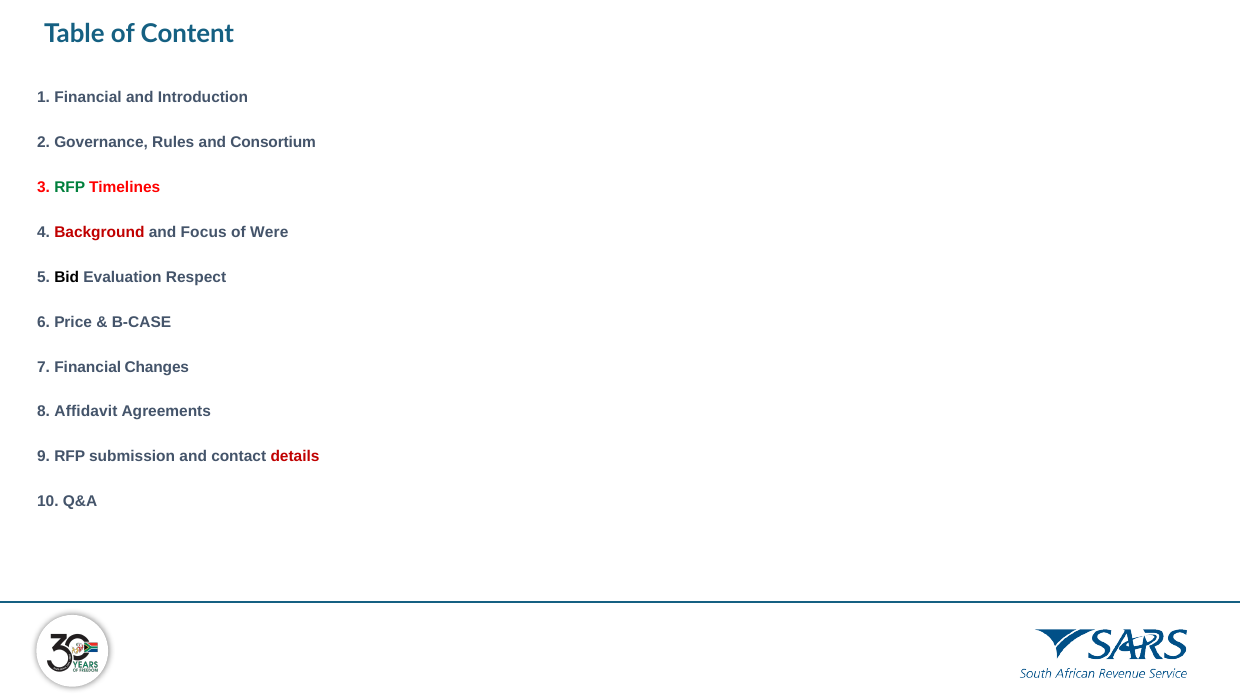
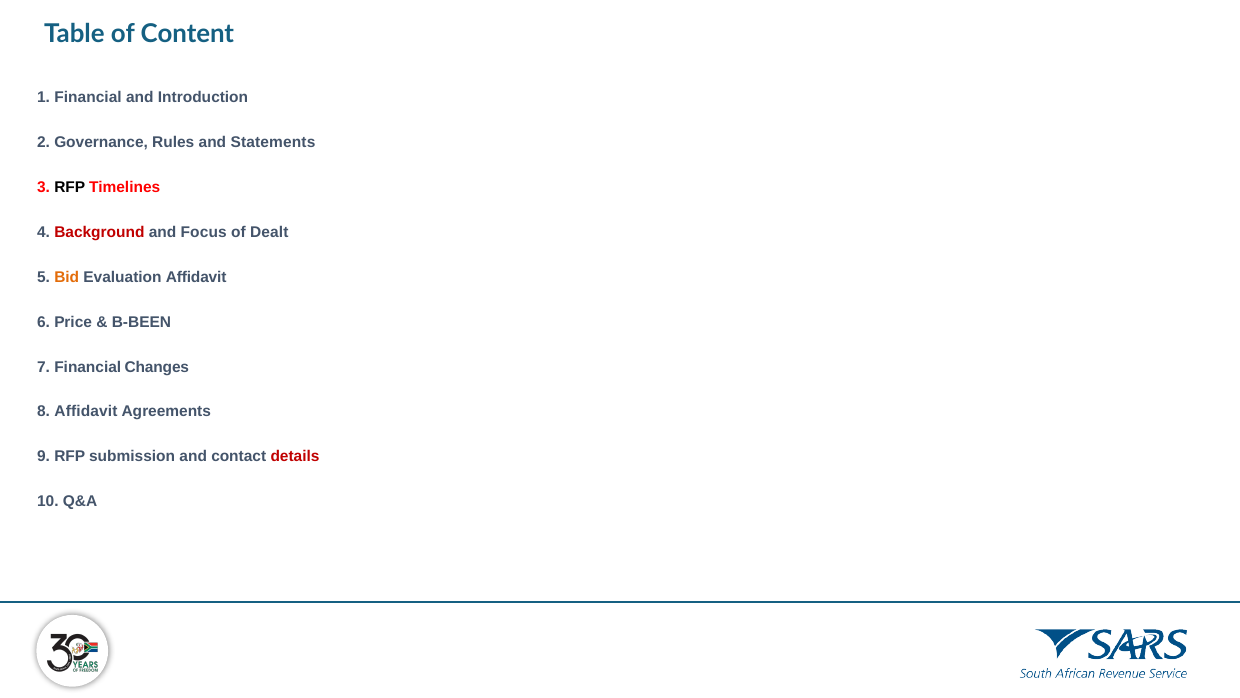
Consortium: Consortium -> Statements
RFP at (70, 187) colour: green -> black
Were: Were -> Dealt
Bid colour: black -> orange
Evaluation Respect: Respect -> Affidavit
B-CASE: B-CASE -> B-BEEN
